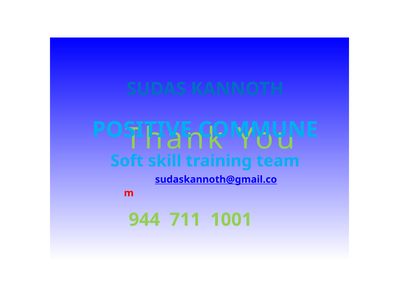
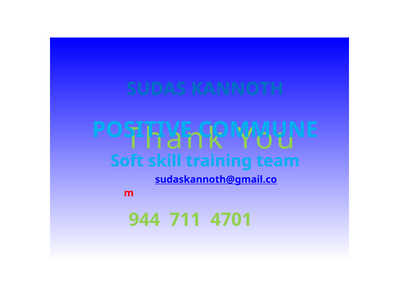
1001: 1001 -> 4701
